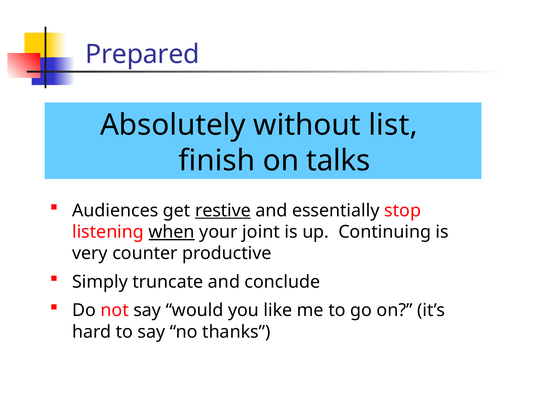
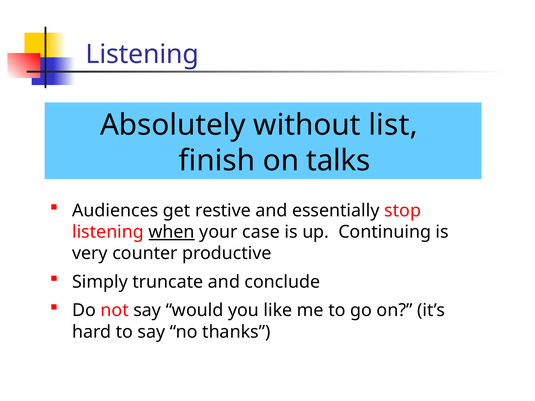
Prepared at (142, 54): Prepared -> Listening
restive underline: present -> none
joint: joint -> case
